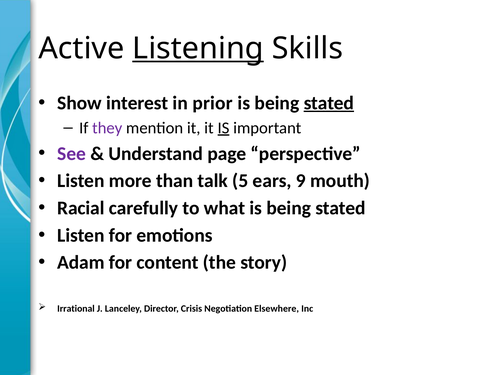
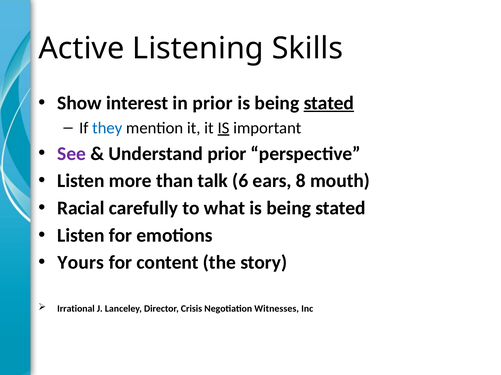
Listening underline: present -> none
they colour: purple -> blue
Understand page: page -> prior
5: 5 -> 6
9: 9 -> 8
Adam: Adam -> Yours
Elsewhere: Elsewhere -> Witnesses
